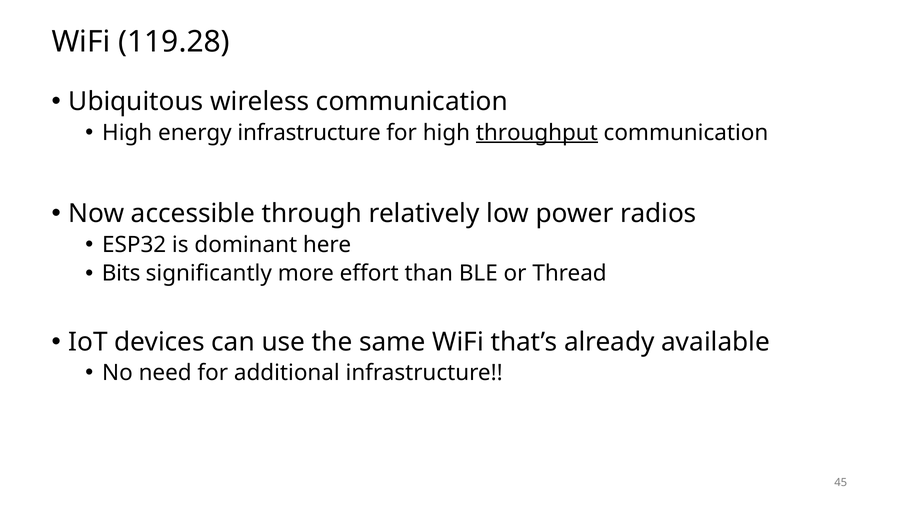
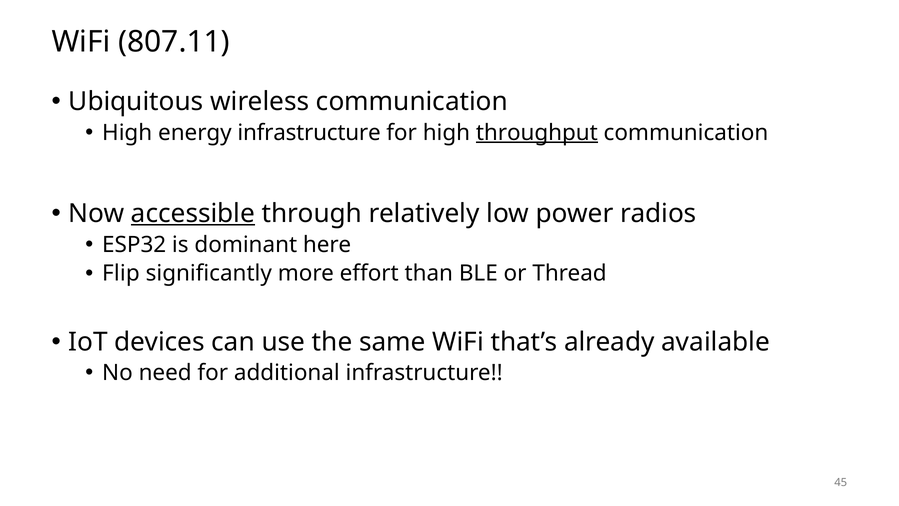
119.28: 119.28 -> 807.11
accessible underline: none -> present
Bits: Bits -> Flip
